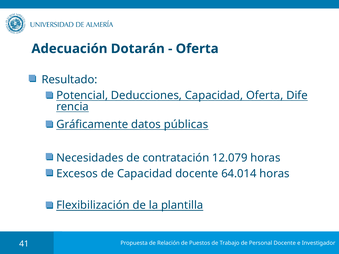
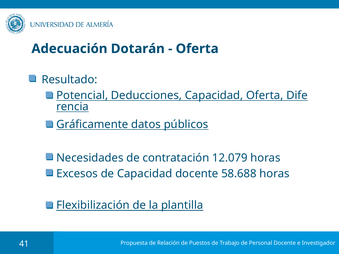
públicas: públicas -> públicos
64.014: 64.014 -> 58.688
